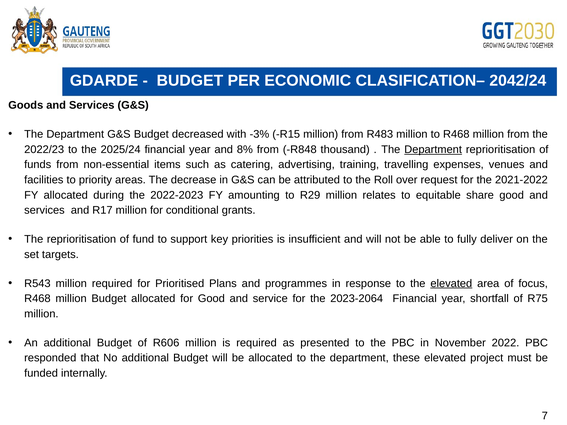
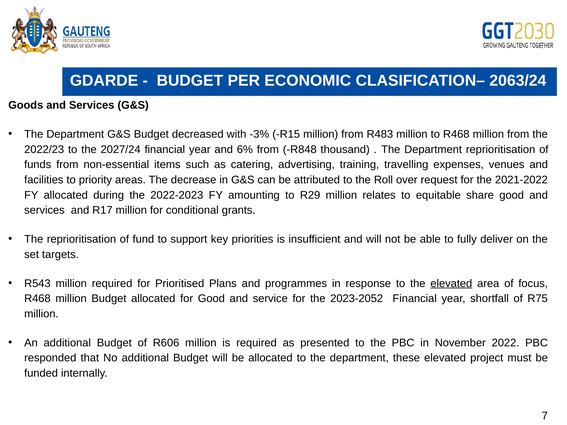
2042/24: 2042/24 -> 2063/24
2025/24: 2025/24 -> 2027/24
8%: 8% -> 6%
Department at (433, 150) underline: present -> none
2023-2064: 2023-2064 -> 2023-2052
